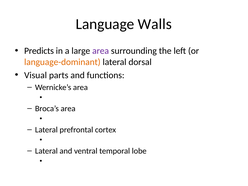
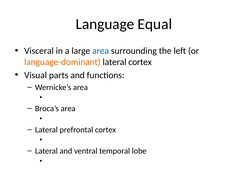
Walls: Walls -> Equal
Predicts: Predicts -> Visceral
area at (101, 51) colour: purple -> blue
lateral dorsal: dorsal -> cortex
